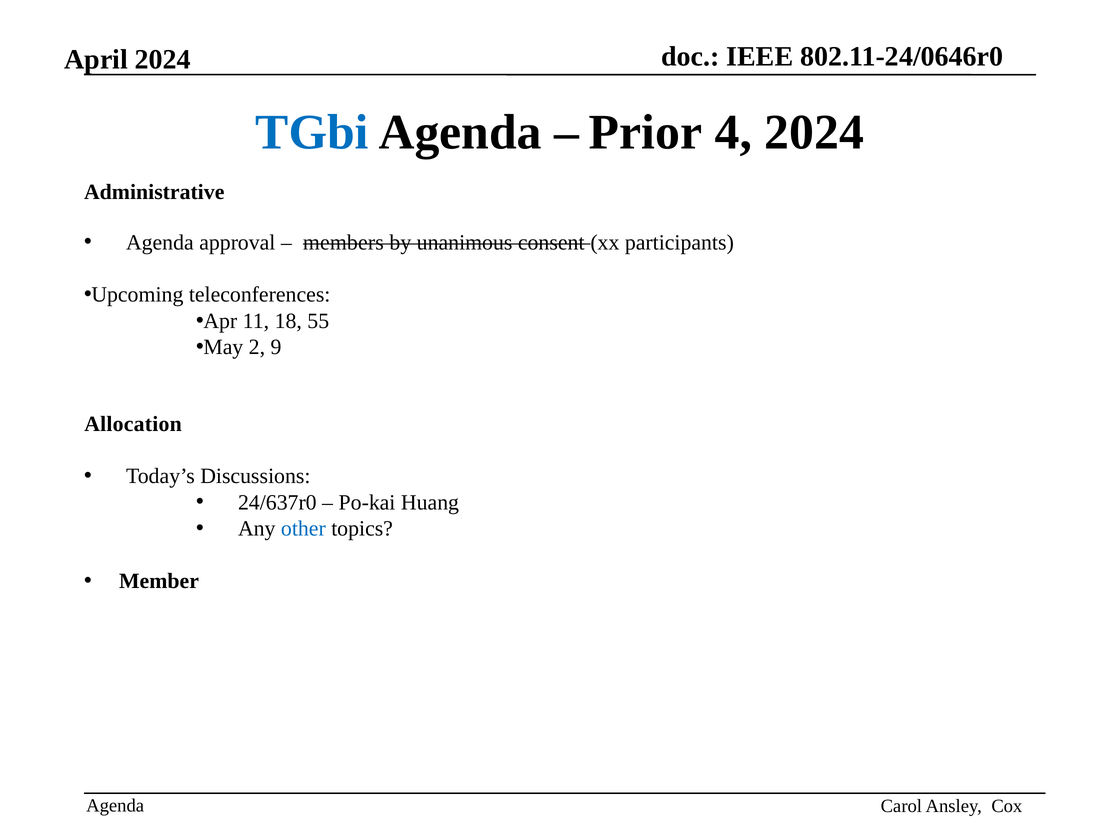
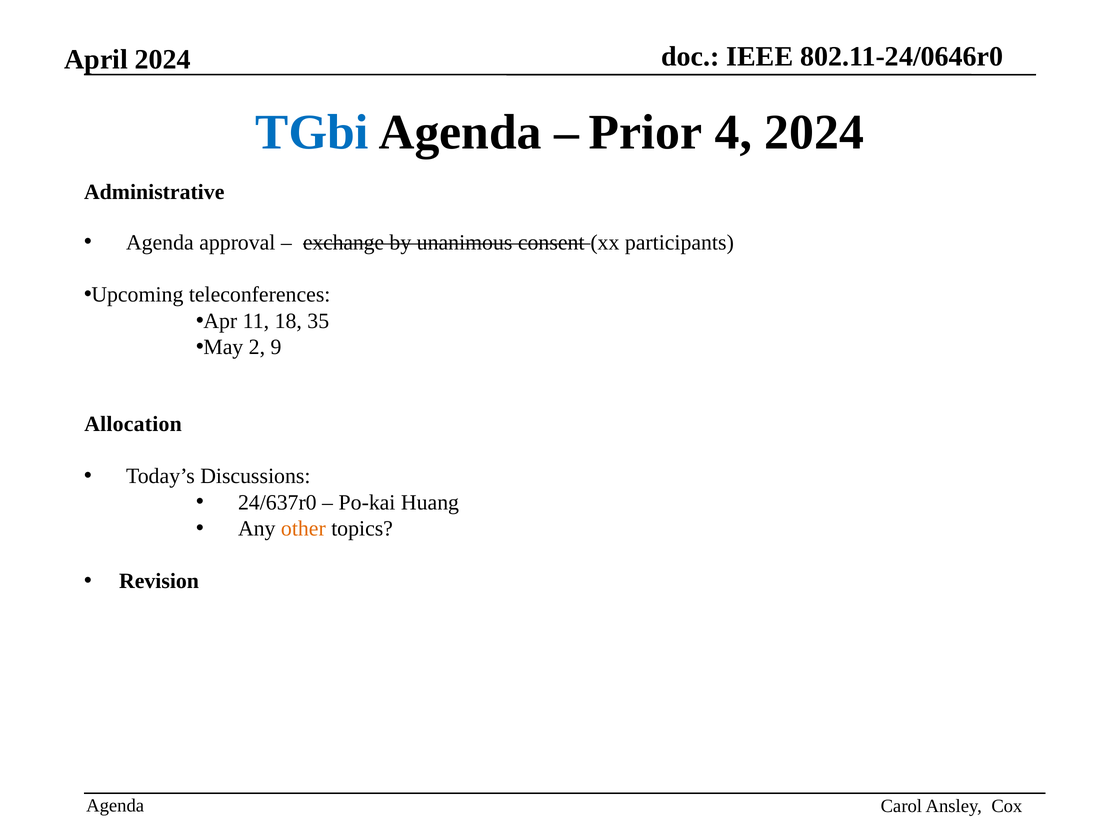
members: members -> exchange
55: 55 -> 35
other colour: blue -> orange
Member: Member -> Revision
